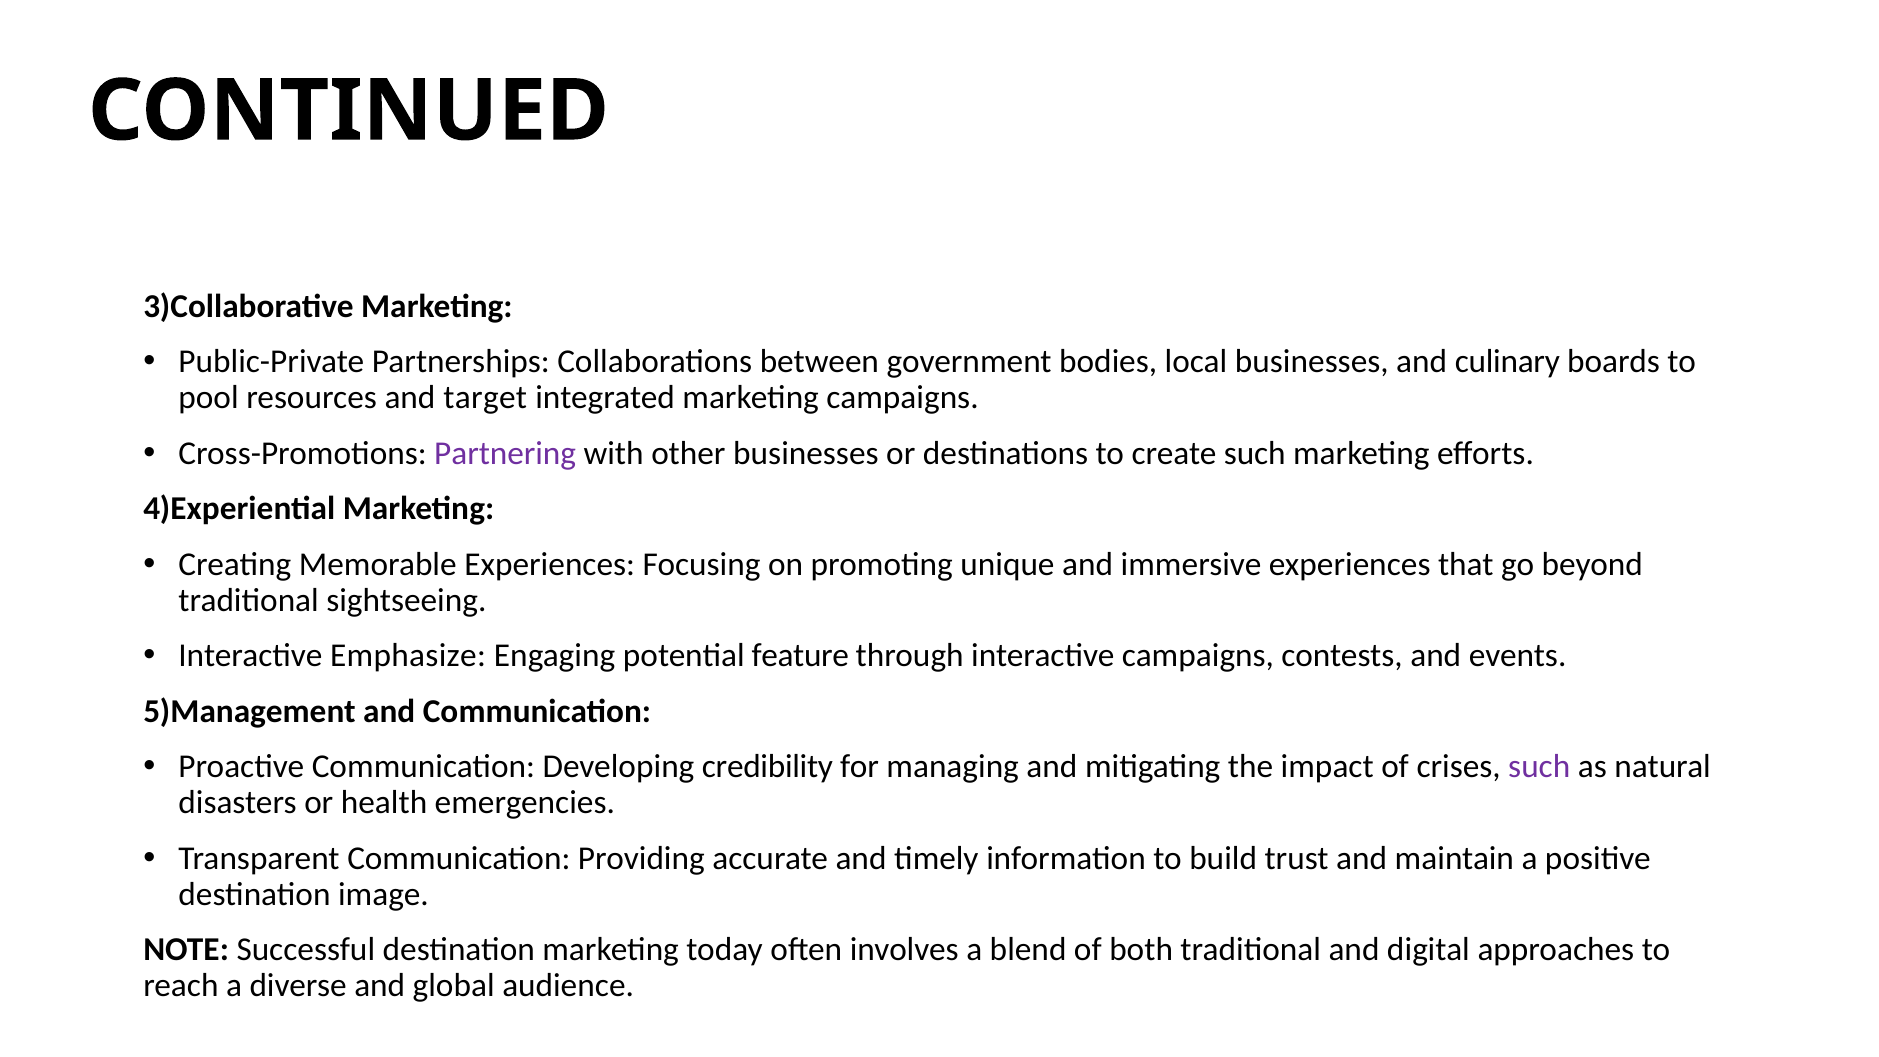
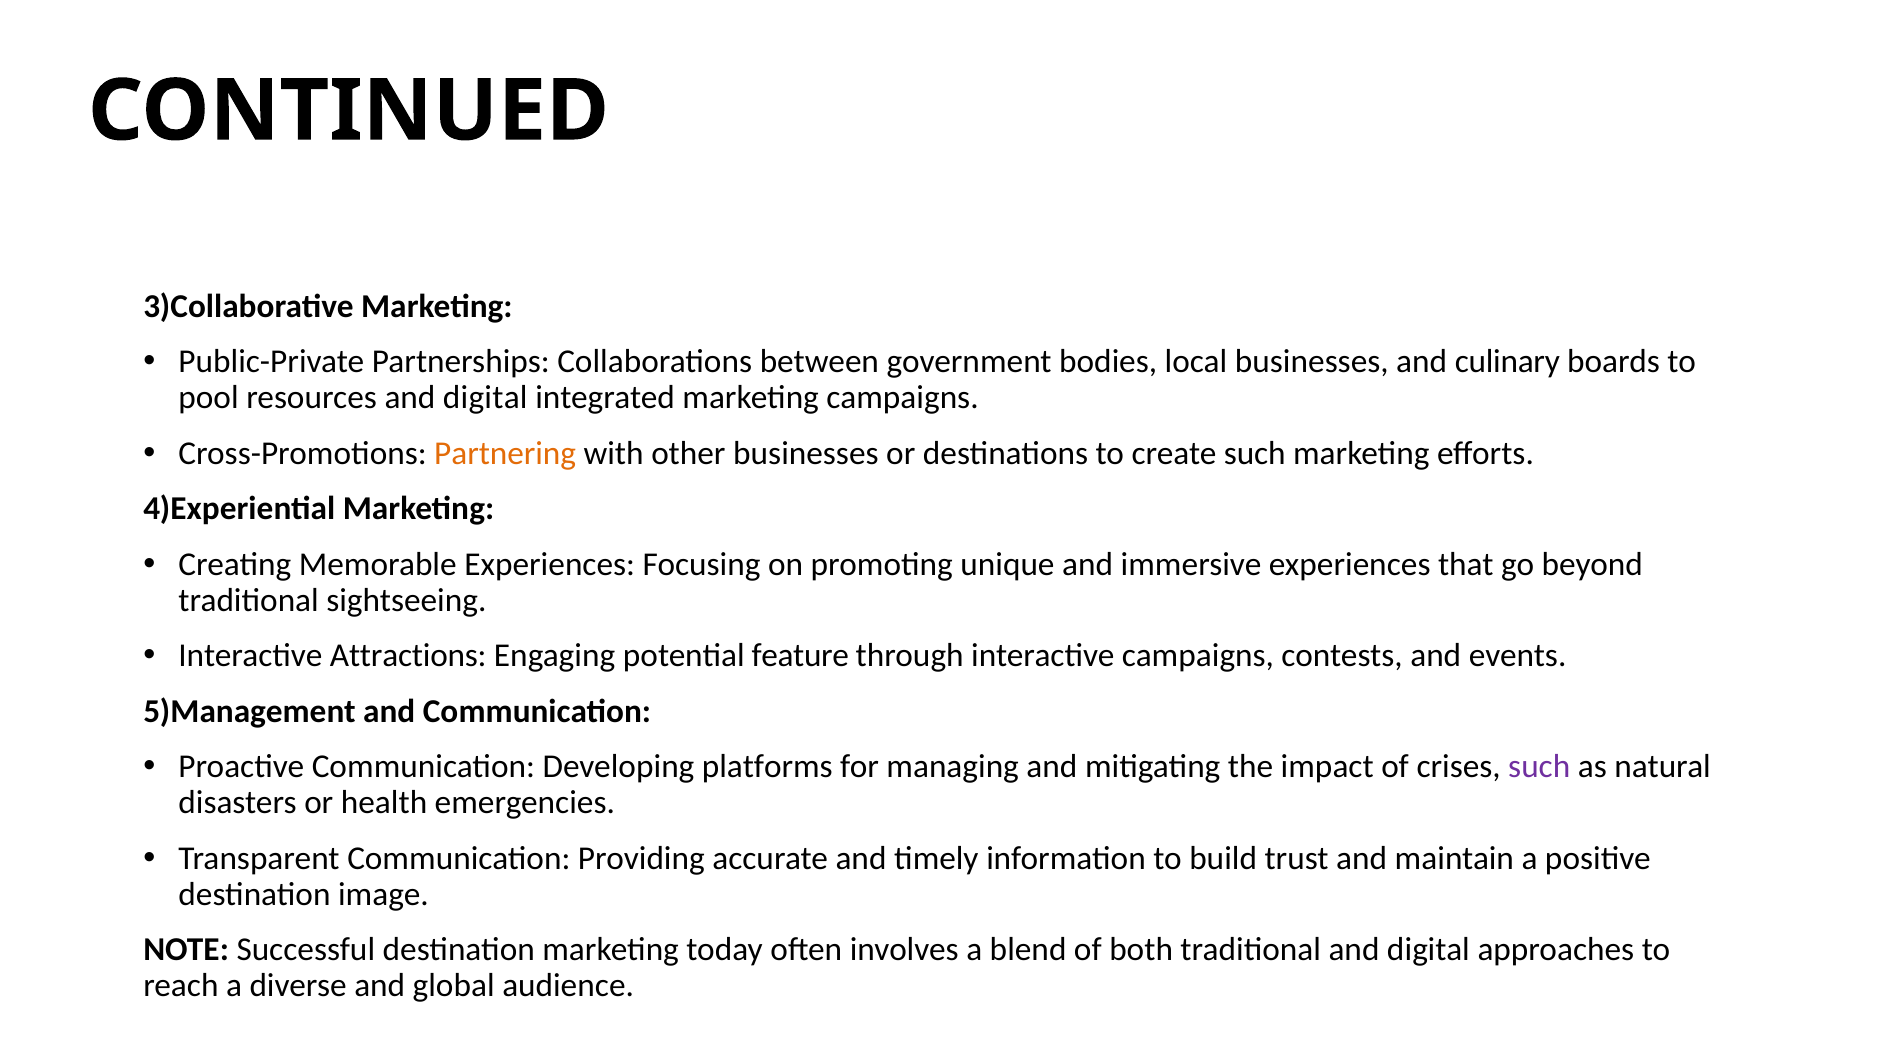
resources and target: target -> digital
Partnering colour: purple -> orange
Emphasize: Emphasize -> Attractions
credibility: credibility -> platforms
